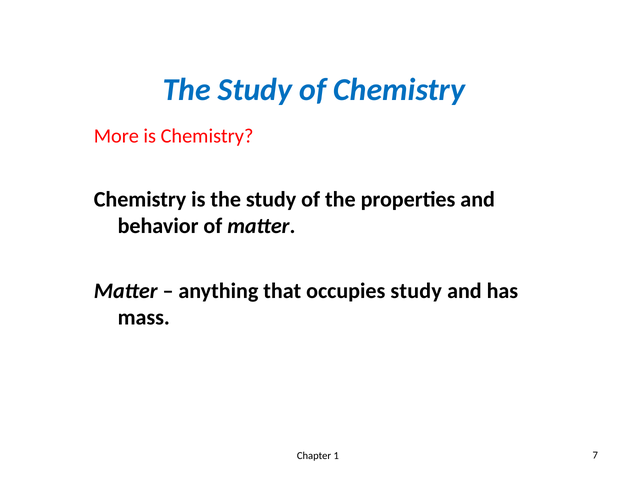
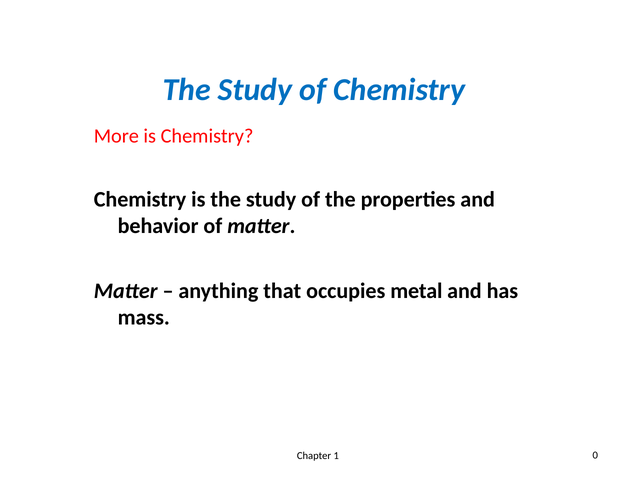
occupies study: study -> metal
7: 7 -> 0
